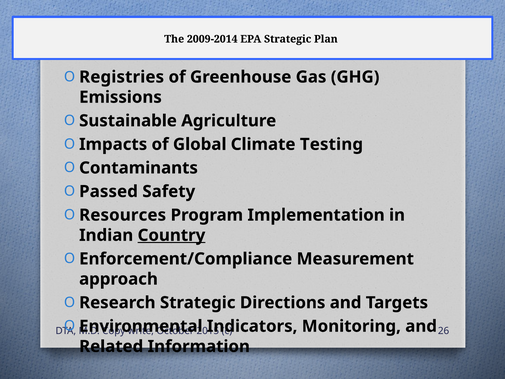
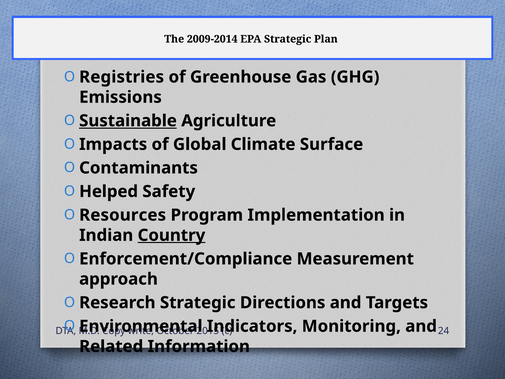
Sustainable underline: none -> present
Testing: Testing -> Surface
Passed: Passed -> Helped
26: 26 -> 24
